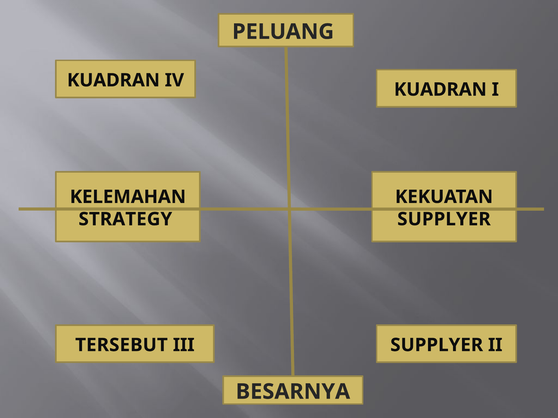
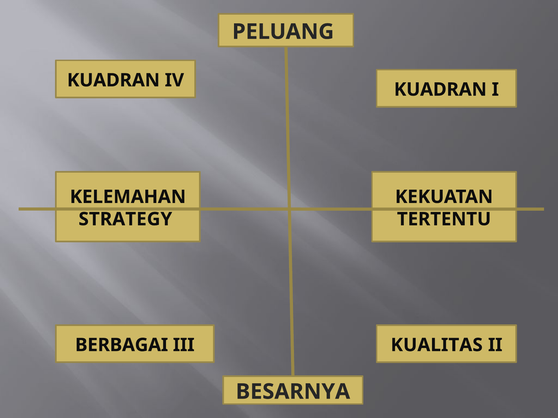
SUPPLYER at (444, 219): SUPPLYER -> TERTENTU
TERSEBUT: TERSEBUT -> BERBAGAI
III SUPPLYER: SUPPLYER -> KUALITAS
